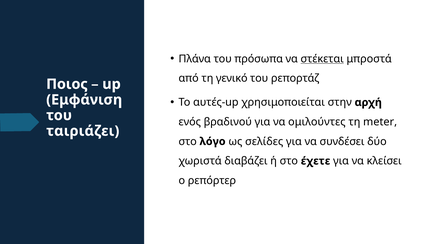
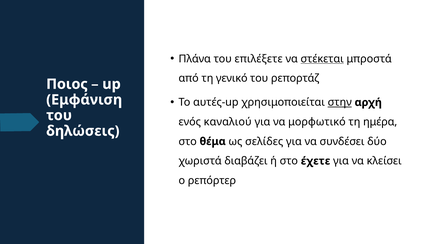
πρόσωπα: πρόσωπα -> επιλέξετε
στην underline: none -> present
βραδινού: βραδινού -> καναλιού
ομιλούντες: ομιλούντες -> μορφωτικό
meter: meter -> ημέρα
ταιριάζει: ταιριάζει -> δηλώσεις
λόγο: λόγο -> θέμα
